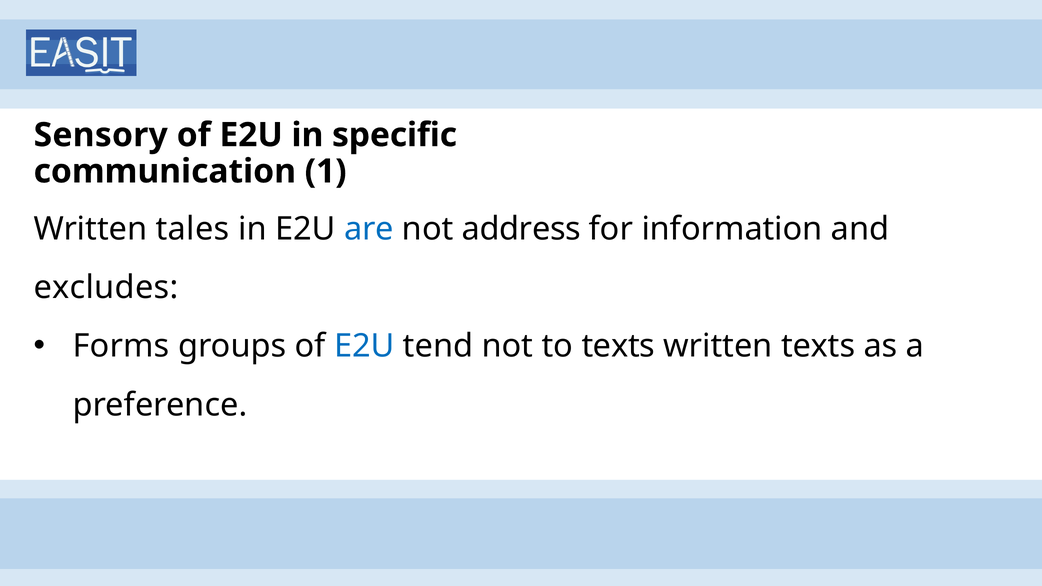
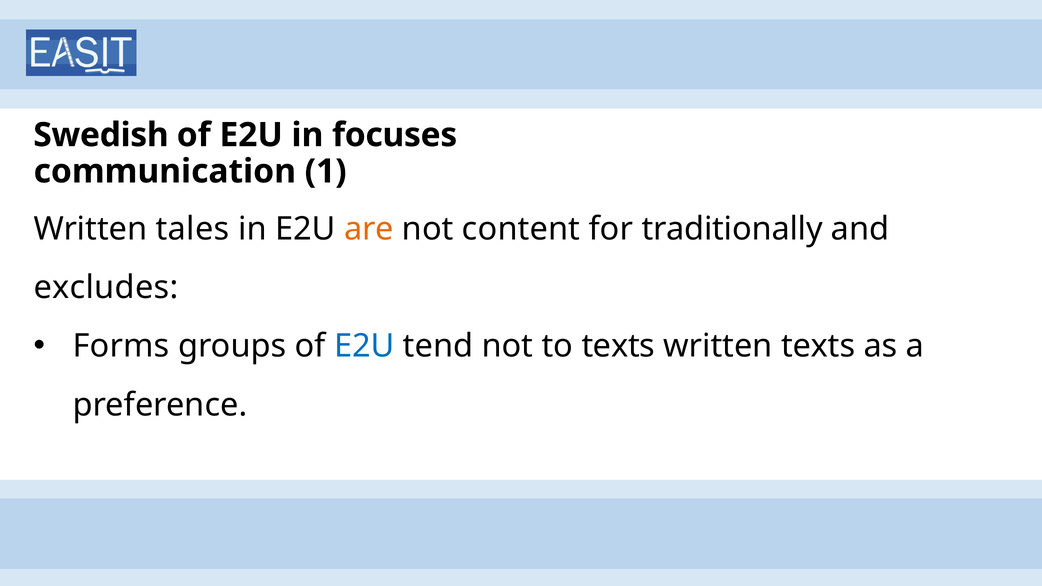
Sensory: Sensory -> Swedish
specific: specific -> focuses
are colour: blue -> orange
address: address -> content
information: information -> traditionally
